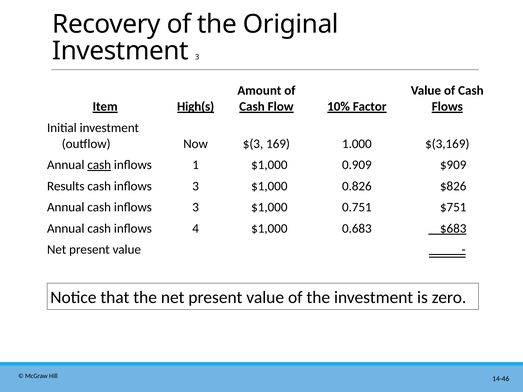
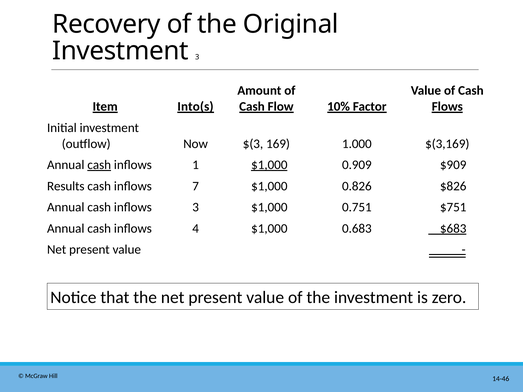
High(s: High(s -> Into(s
$1,000 at (269, 165) underline: none -> present
3 at (196, 186): 3 -> 7
